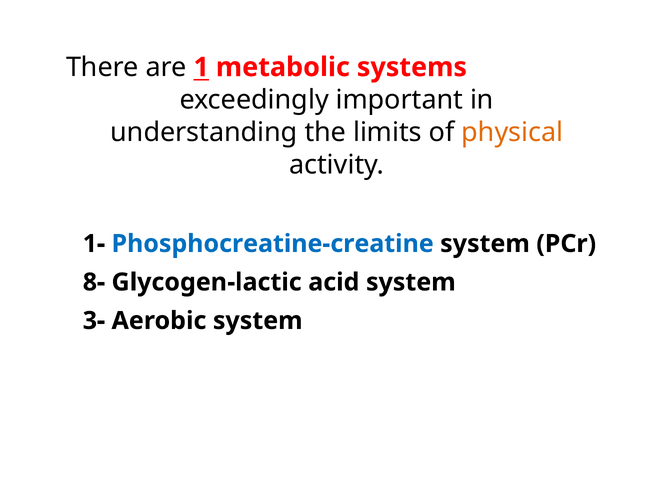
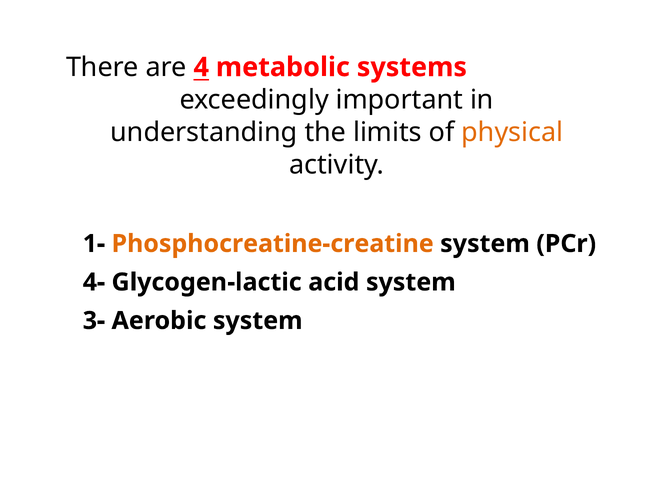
1: 1 -> 4
Phosphocreatine-creatine colour: blue -> orange
8-: 8- -> 4-
